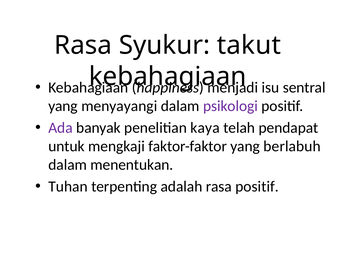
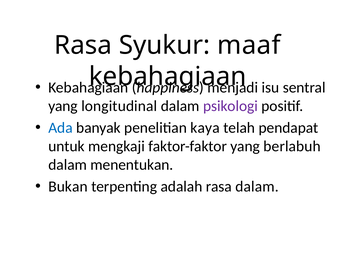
takut: takut -> maaf
menyayangi: menyayangi -> longitudinal
Ada colour: purple -> blue
Tuhan: Tuhan -> Bukan
rasa positif: positif -> dalam
